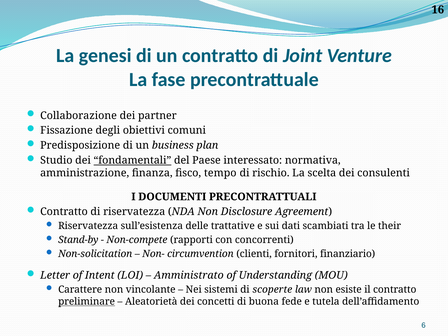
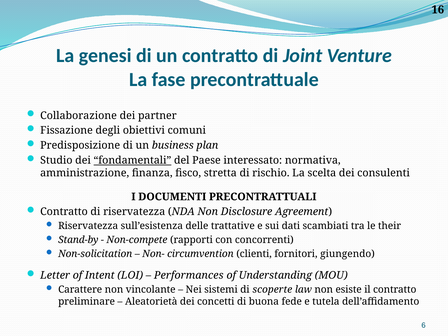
tempo: tempo -> stretta
finanziario: finanziario -> giungendo
Amministrato: Amministrato -> Performances
preliminare underline: present -> none
